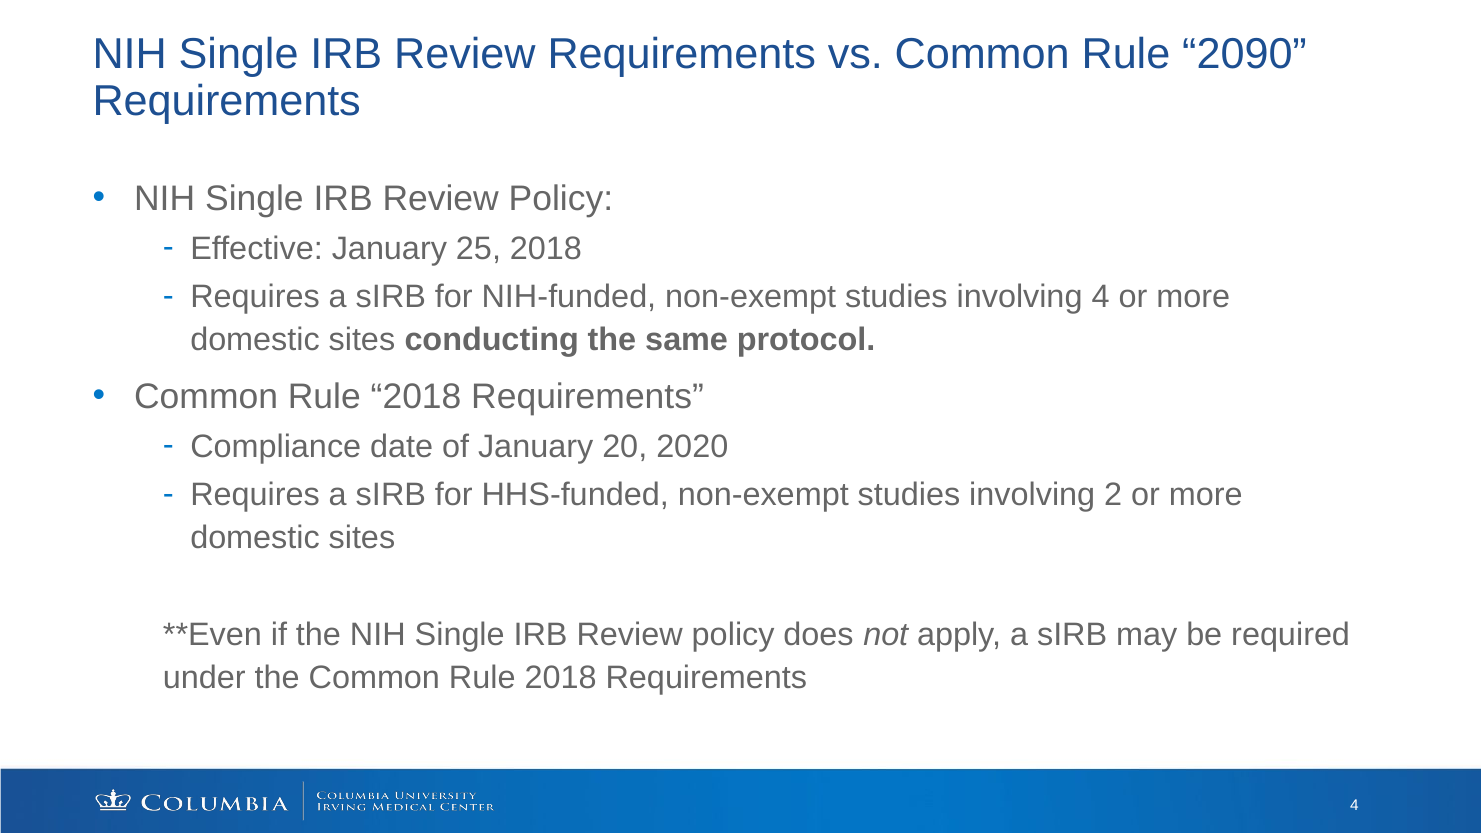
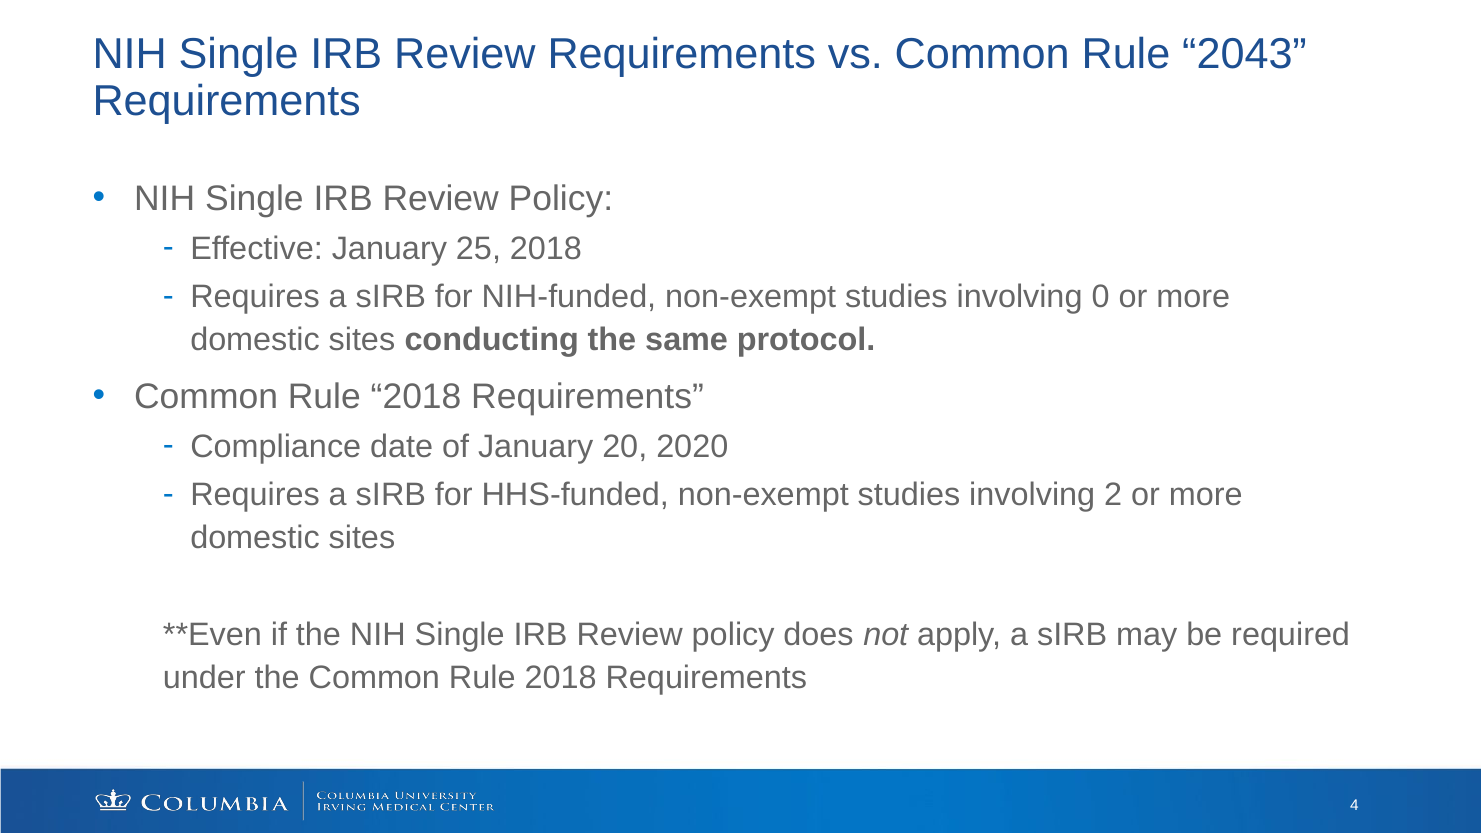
2090: 2090 -> 2043
involving 4: 4 -> 0
